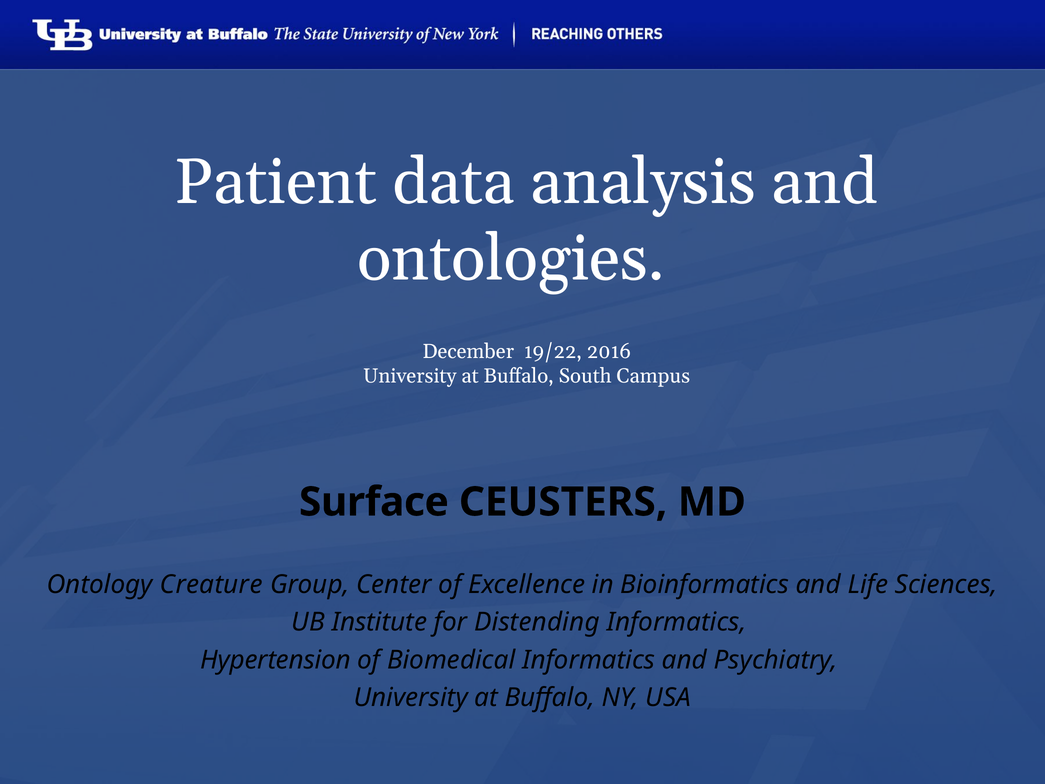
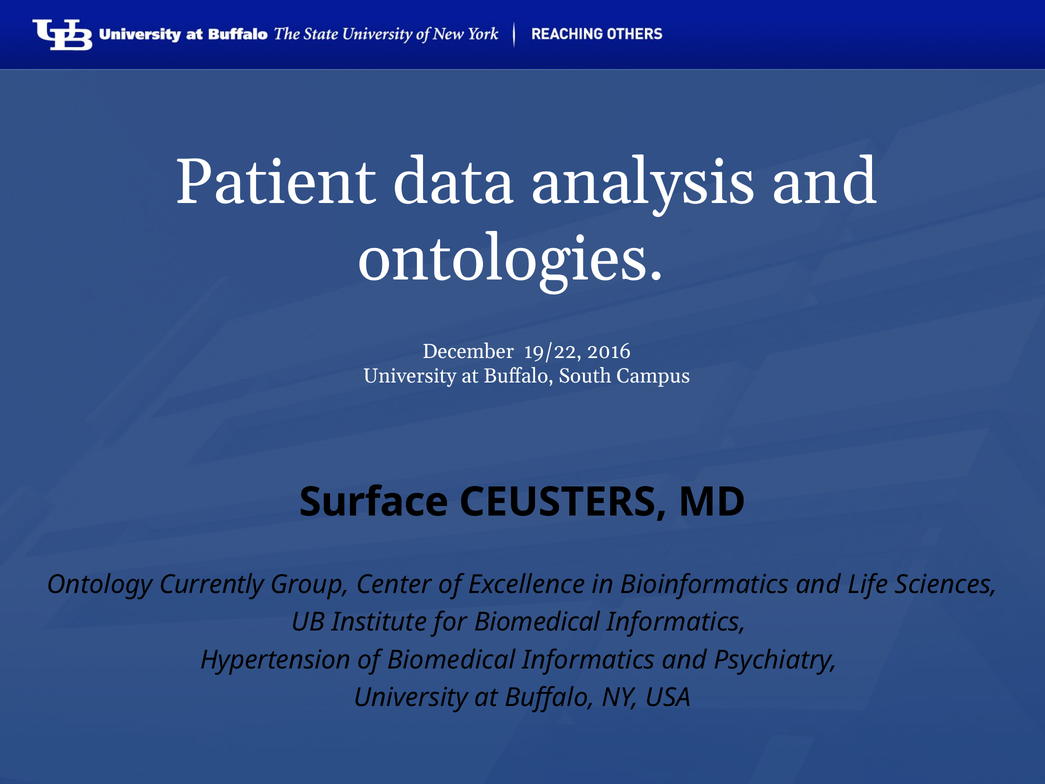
Creature: Creature -> Currently
for Distending: Distending -> Biomedical
